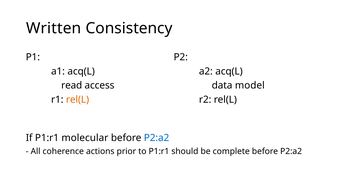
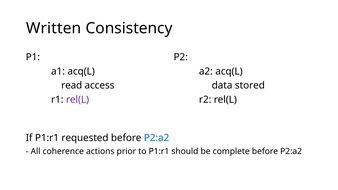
model: model -> stored
rel(L at (78, 100) colour: orange -> purple
molecular: molecular -> requested
